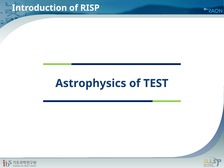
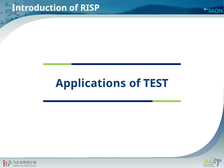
Astrophysics: Astrophysics -> Applications
